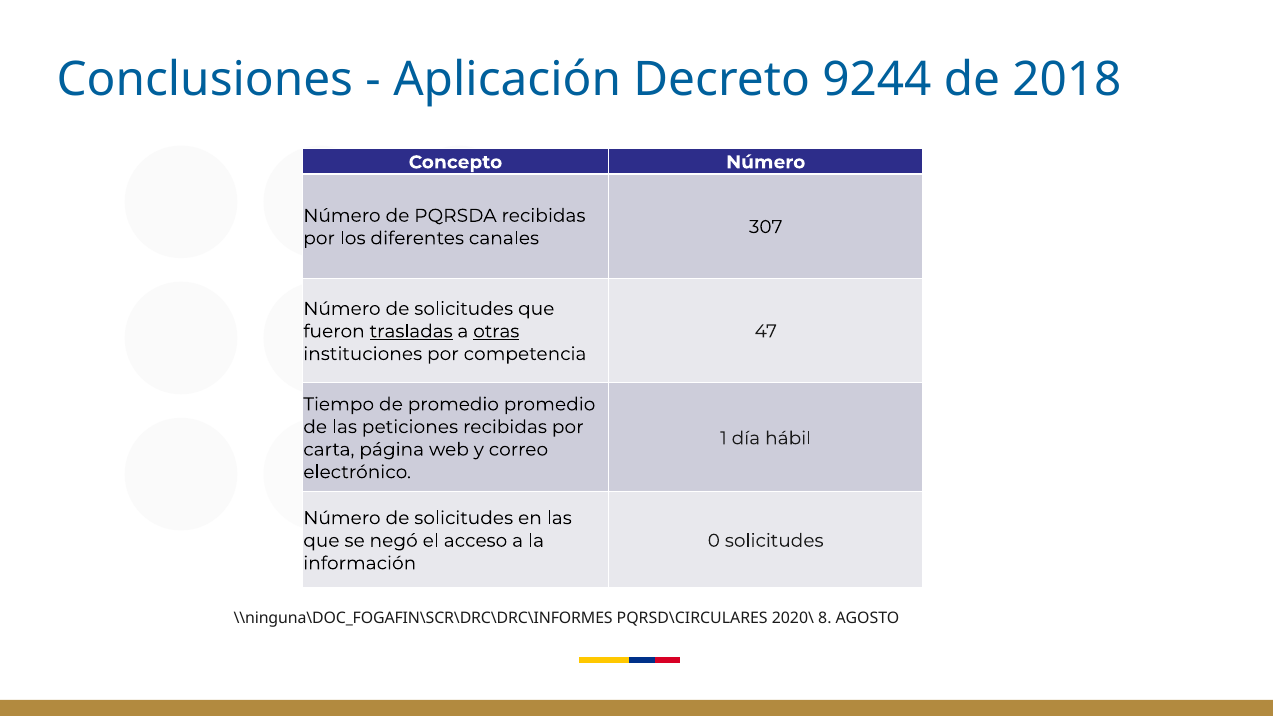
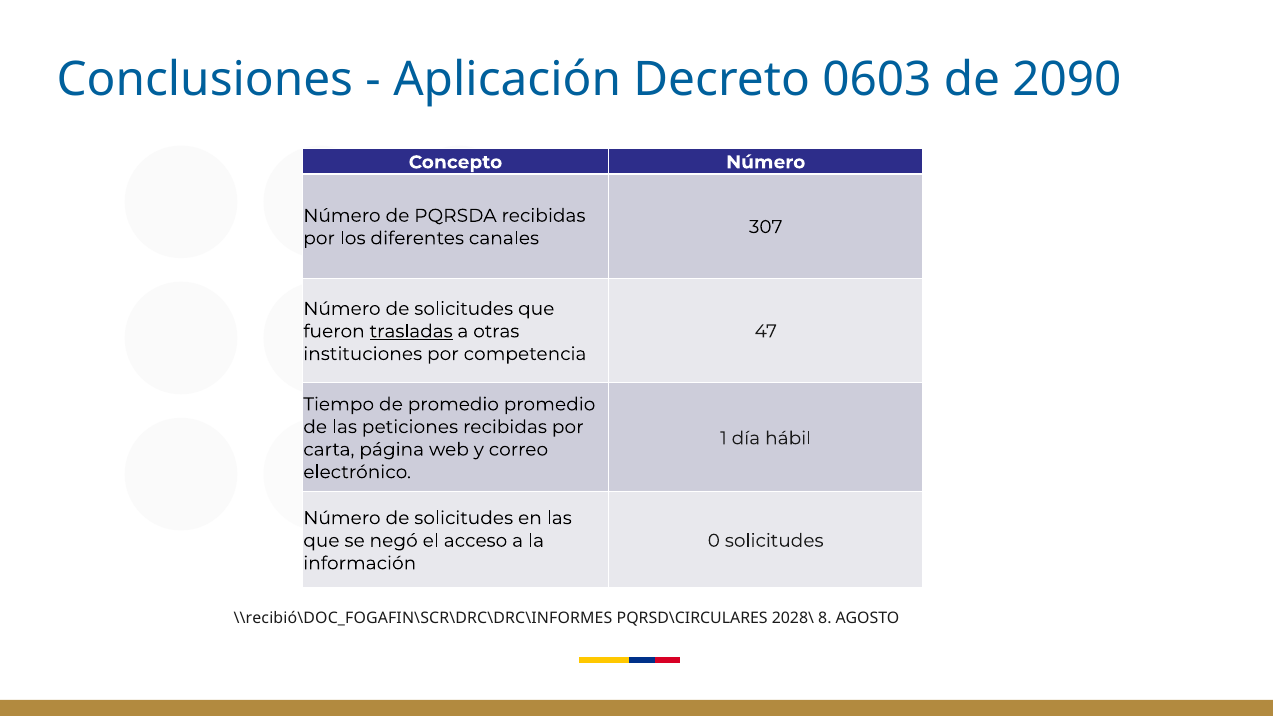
9244: 9244 -> 0603
2018: 2018 -> 2090
otras underline: present -> none
\\ninguna\DOC_FOGAFIN\SCR\DRC\DRC\INFORMES: \\ninguna\DOC_FOGAFIN\SCR\DRC\DRC\INFORMES -> \\recibió\DOC_FOGAFIN\SCR\DRC\DRC\INFORMES
2020\: 2020\ -> 2028\
